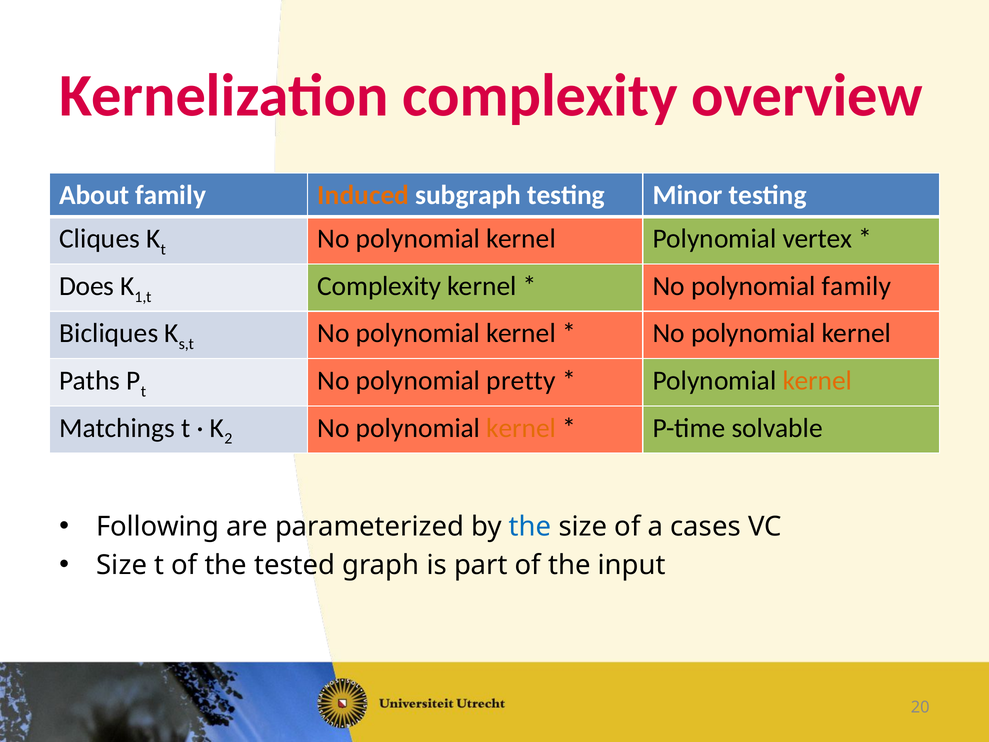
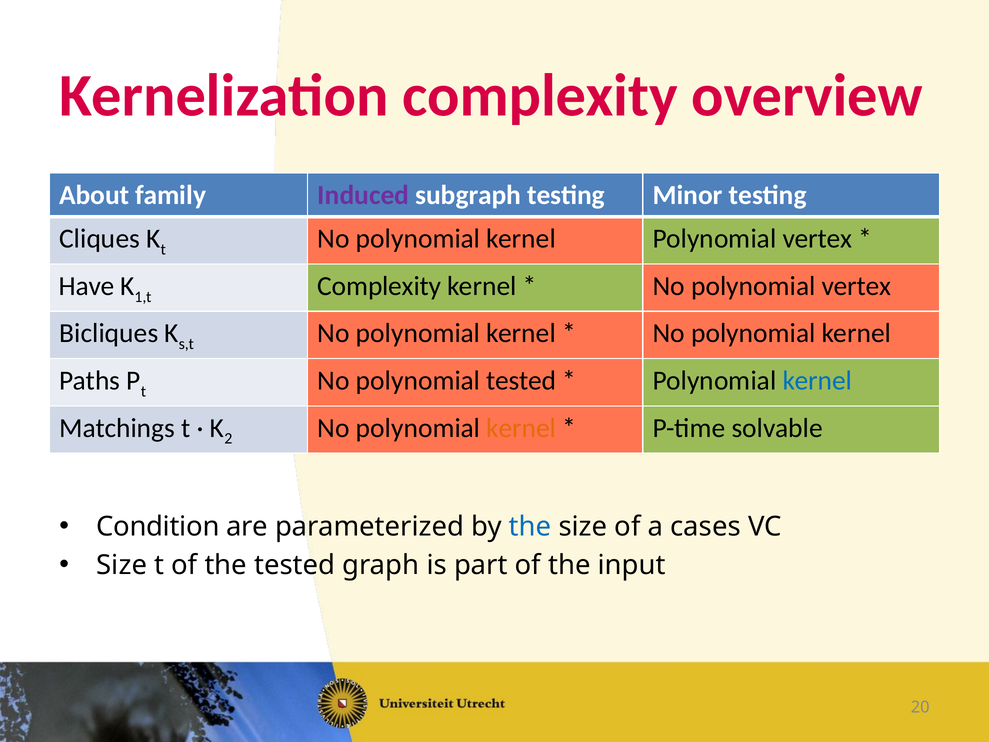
Induced colour: orange -> purple
Does: Does -> Have
No polynomial family: family -> vertex
polynomial pretty: pretty -> tested
kernel at (817, 381) colour: orange -> blue
Following: Following -> Condition
